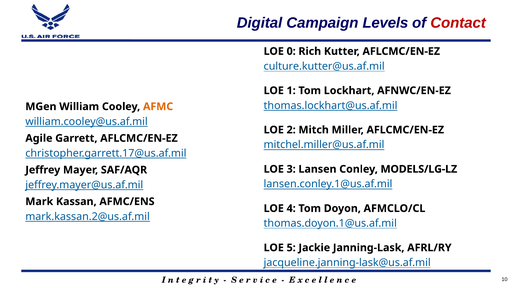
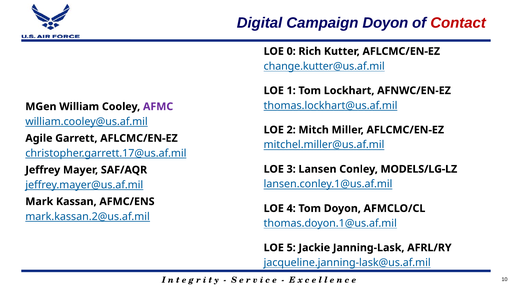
Campaign Levels: Levels -> Doyon
culture.kutter@us.af.mil: culture.kutter@us.af.mil -> change.kutter@us.af.mil
AFMC colour: orange -> purple
